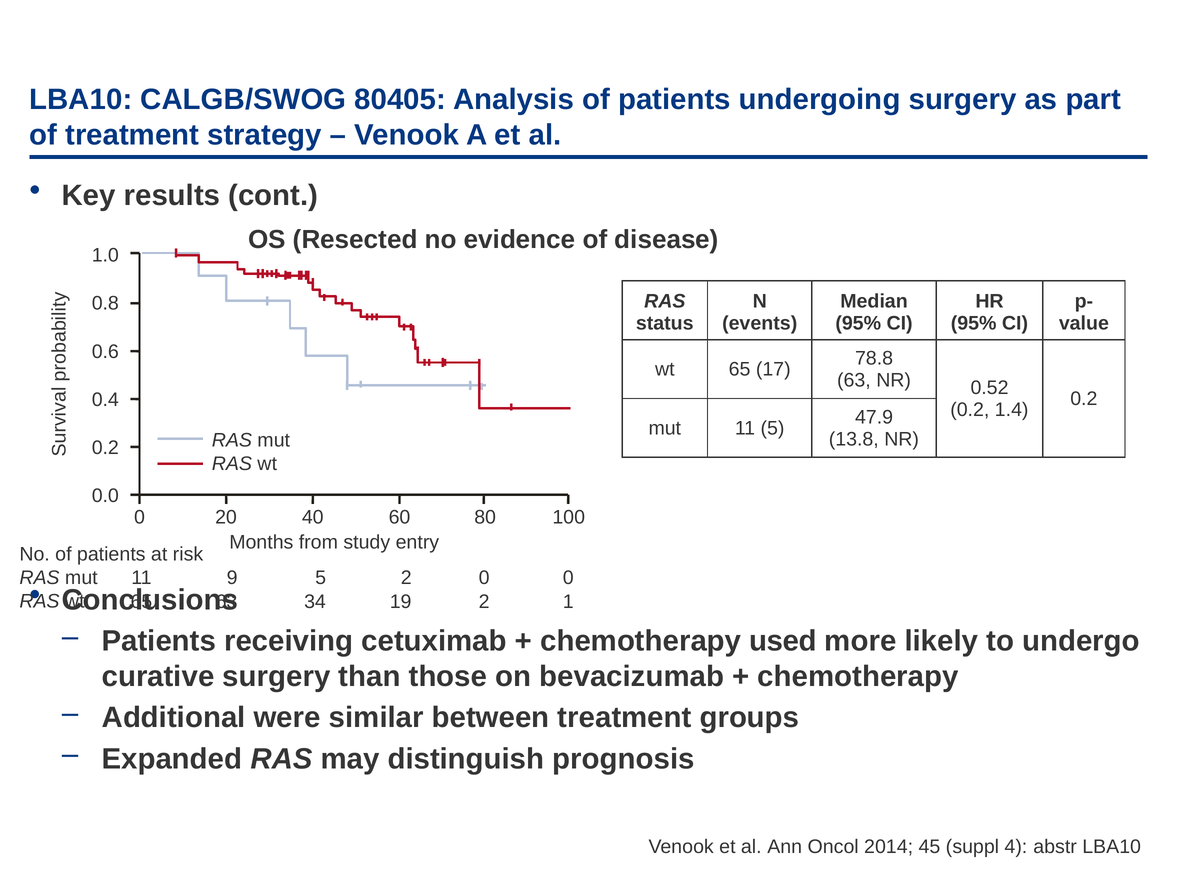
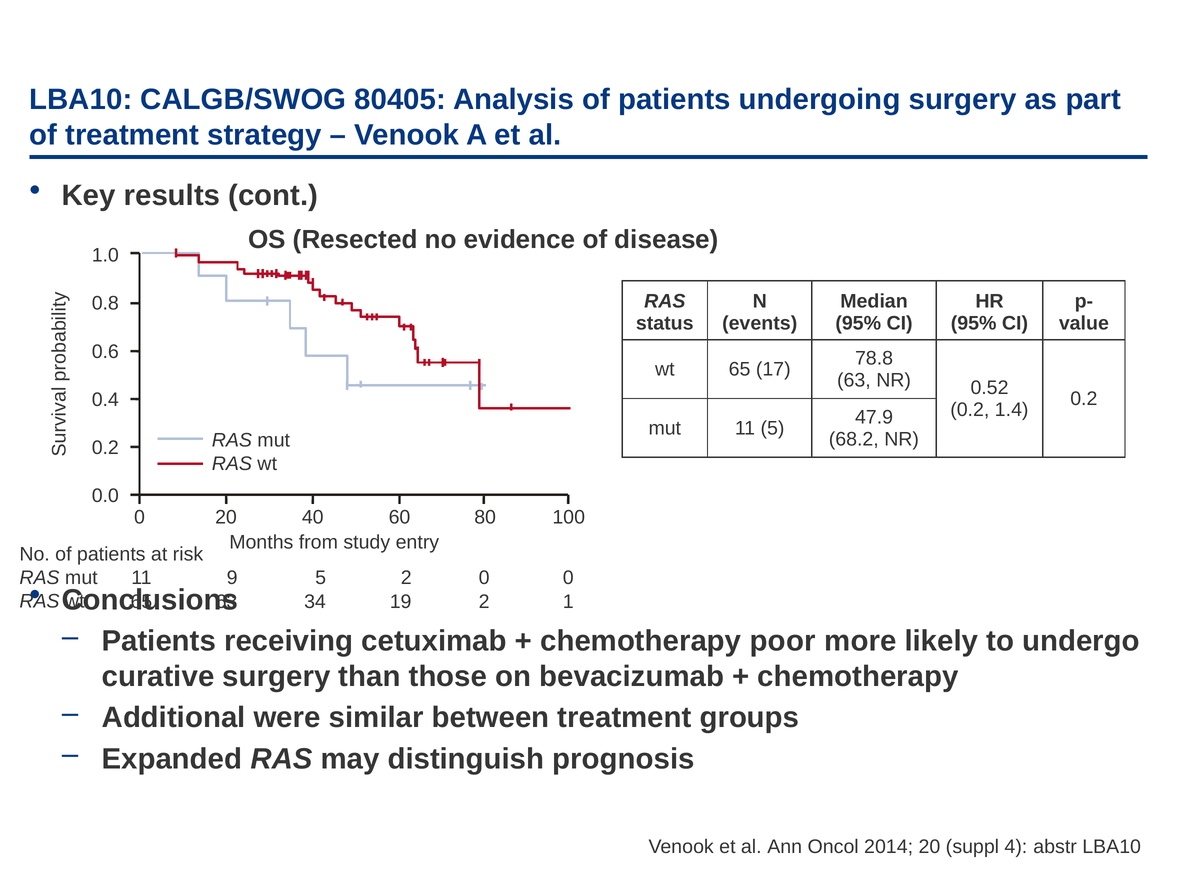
13.8: 13.8 -> 68.2
used: used -> poor
2014 45: 45 -> 20
